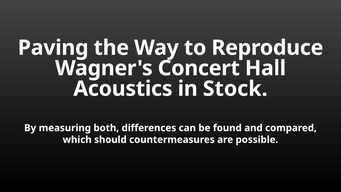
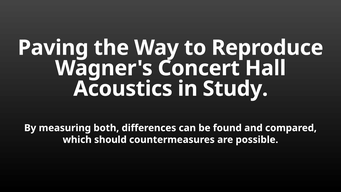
Stock: Stock -> Study
